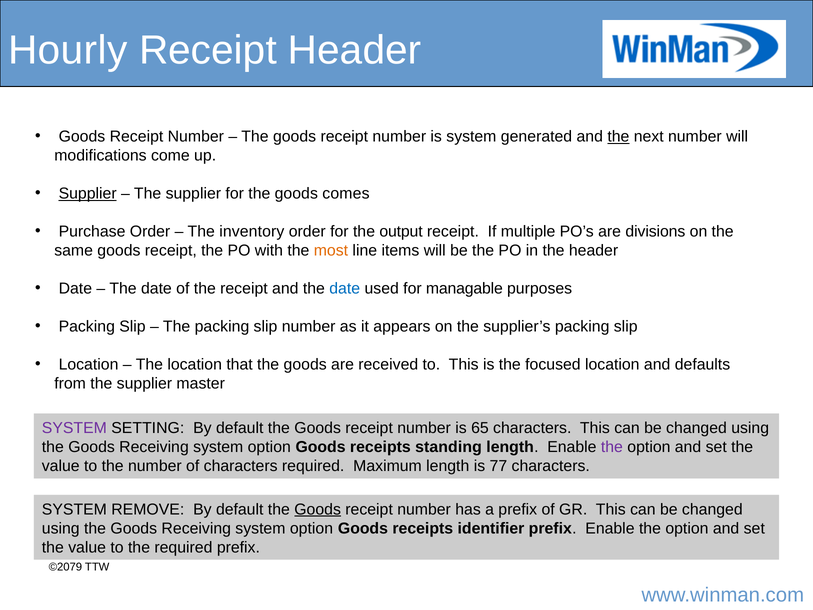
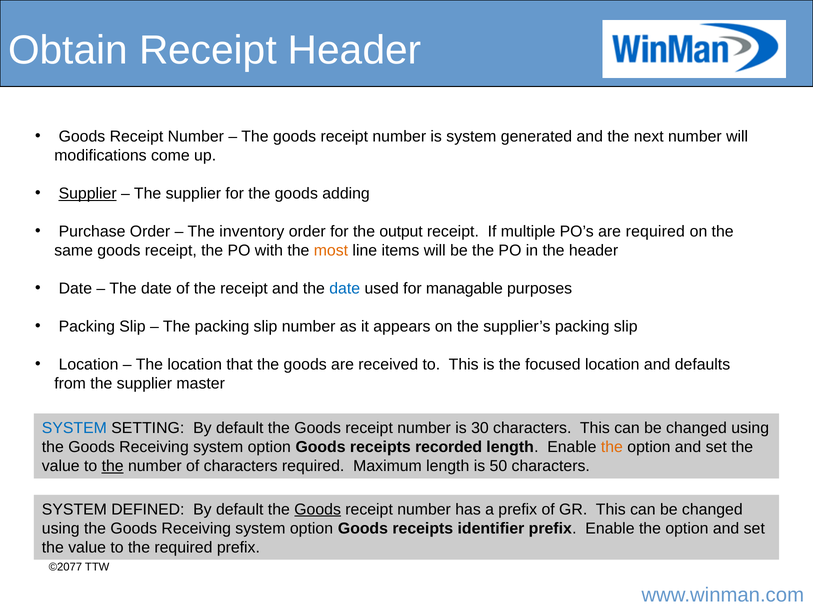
Hourly: Hourly -> Obtain
the at (618, 137) underline: present -> none
comes: comes -> adding
are divisions: divisions -> required
SYSTEM at (74, 428) colour: purple -> blue
65: 65 -> 30
standing: standing -> recorded
the at (612, 447) colour: purple -> orange
the at (113, 466) underline: none -> present
77: 77 -> 50
REMOVE: REMOVE -> DEFINED
©2079: ©2079 -> ©2077
